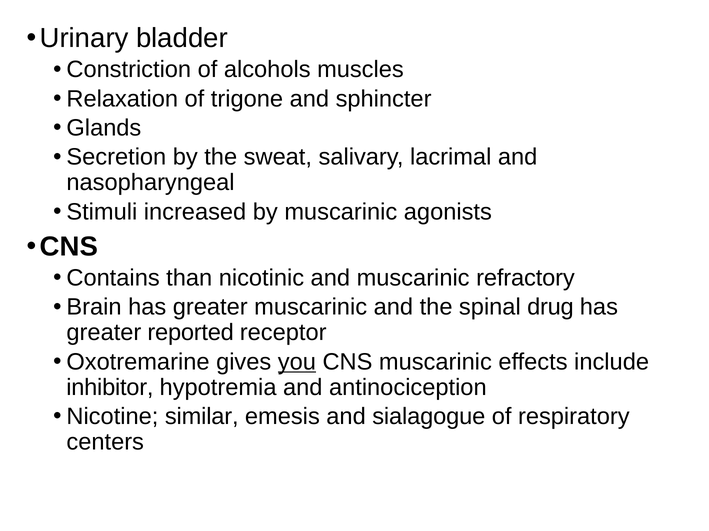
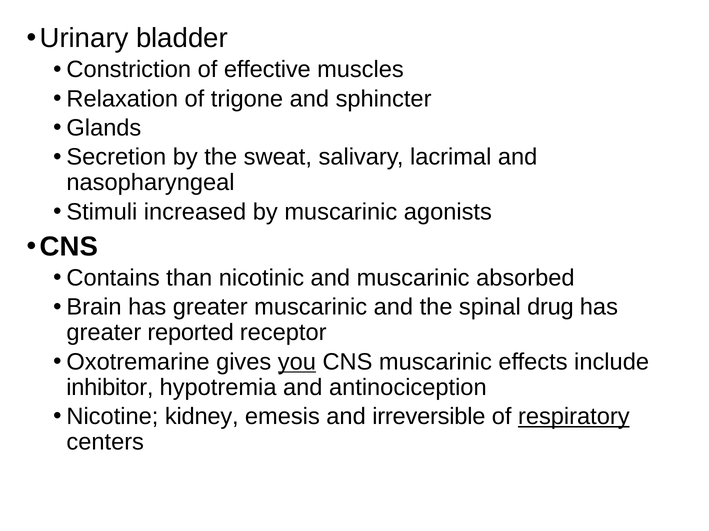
alcohols: alcohols -> effective
refractory: refractory -> absorbed
similar: similar -> kidney
sialagogue: sialagogue -> irreversible
respiratory underline: none -> present
